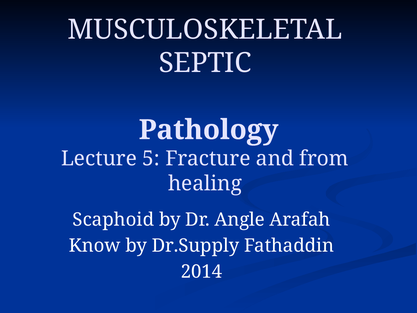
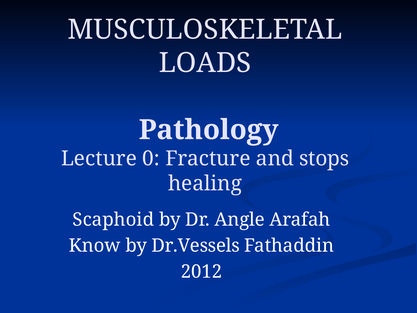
SEPTIC: SEPTIC -> LOADS
5: 5 -> 0
from: from -> stops
Dr.Supply: Dr.Supply -> Dr.Vessels
2014: 2014 -> 2012
